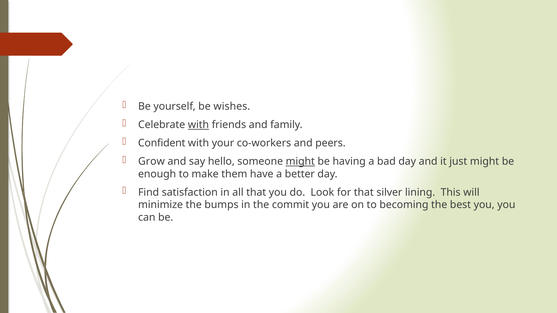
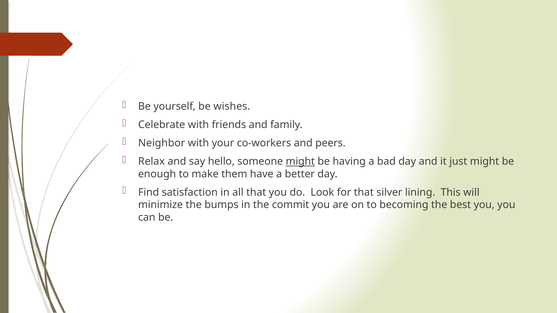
with at (198, 125) underline: present -> none
Confident: Confident -> Neighbor
Grow: Grow -> Relax
